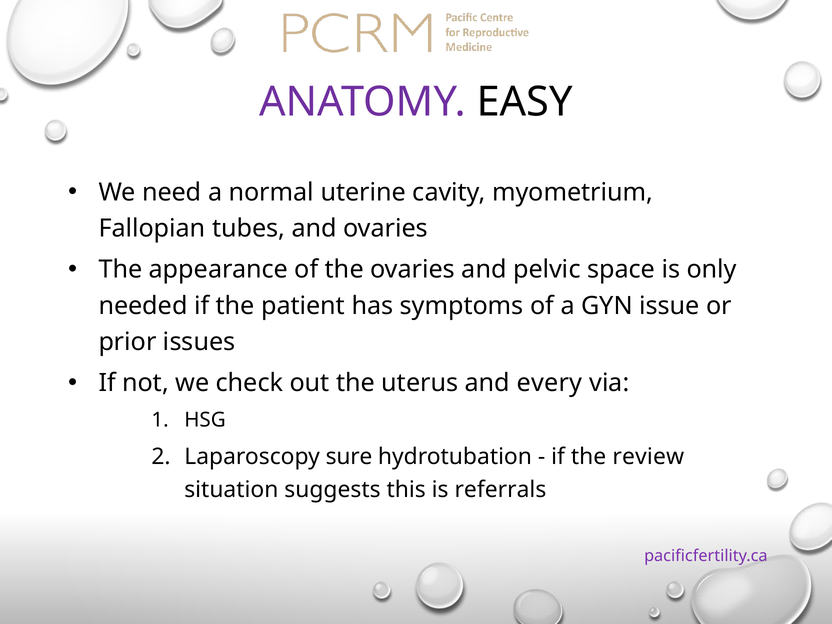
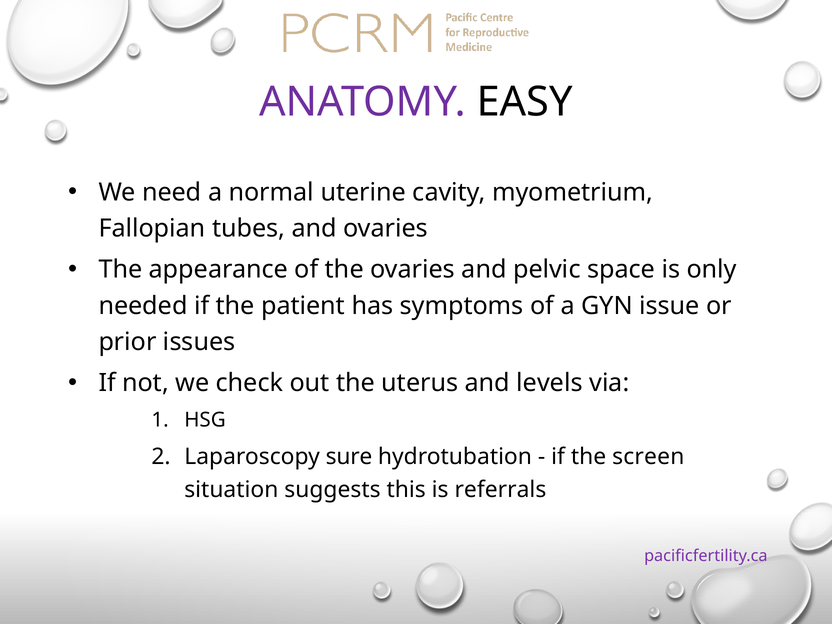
every: every -> levels
review: review -> screen
